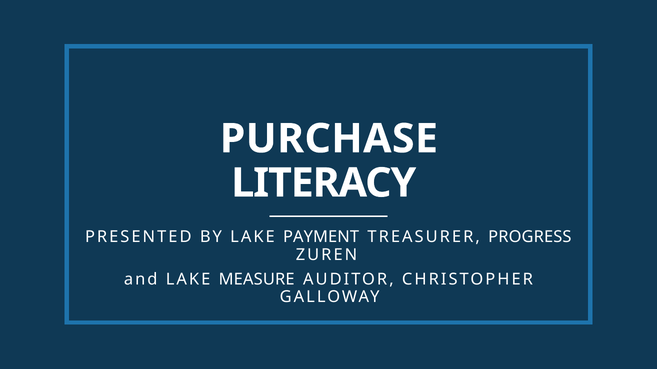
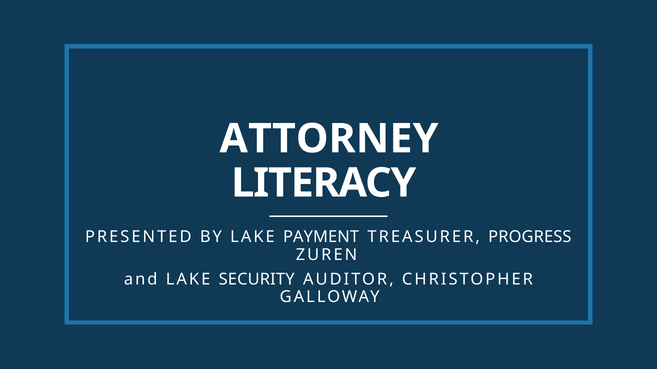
PURCHASE: PURCHASE -> ATTORNEY
MEASURE: MEASURE -> SECURITY
